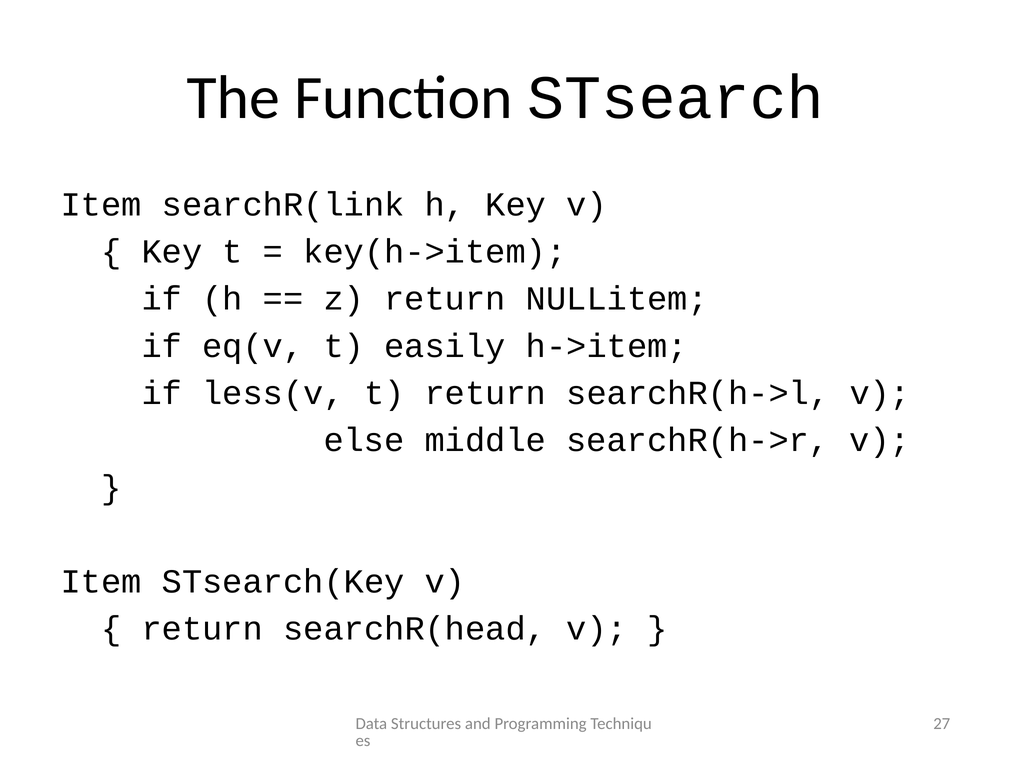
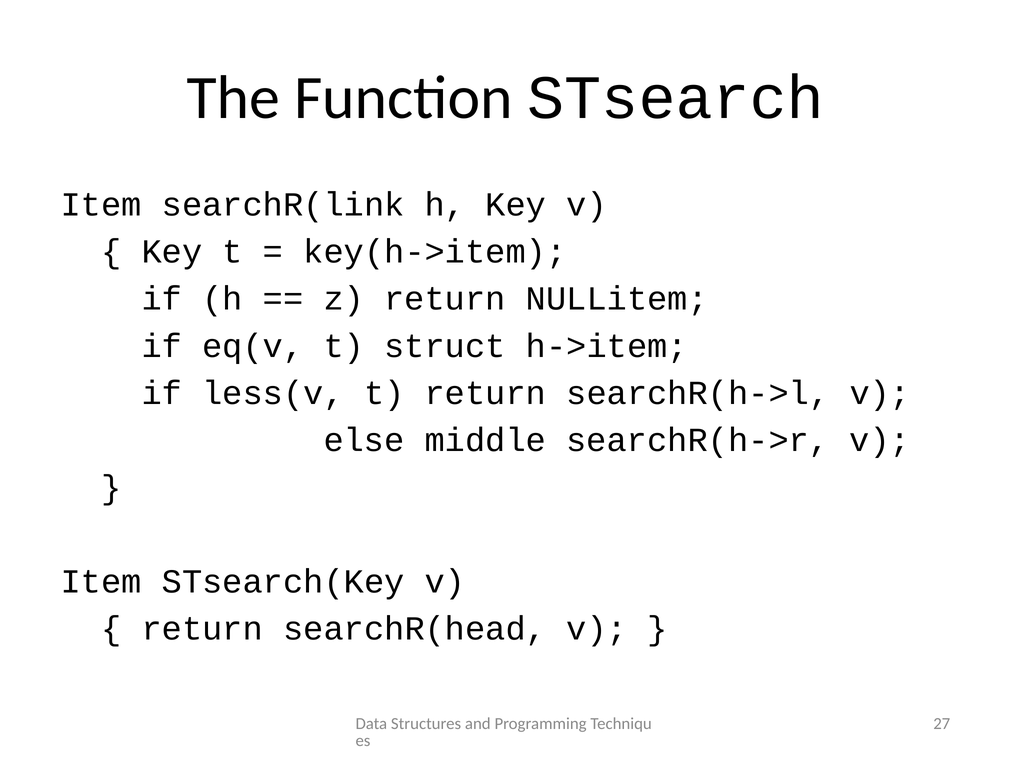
easily: easily -> struct
